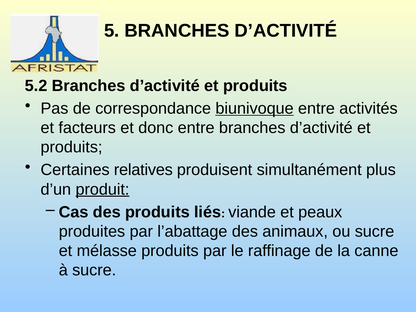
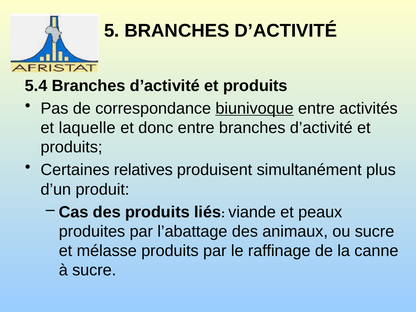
5.2: 5.2 -> 5.4
facteurs: facteurs -> laquelle
produit underline: present -> none
